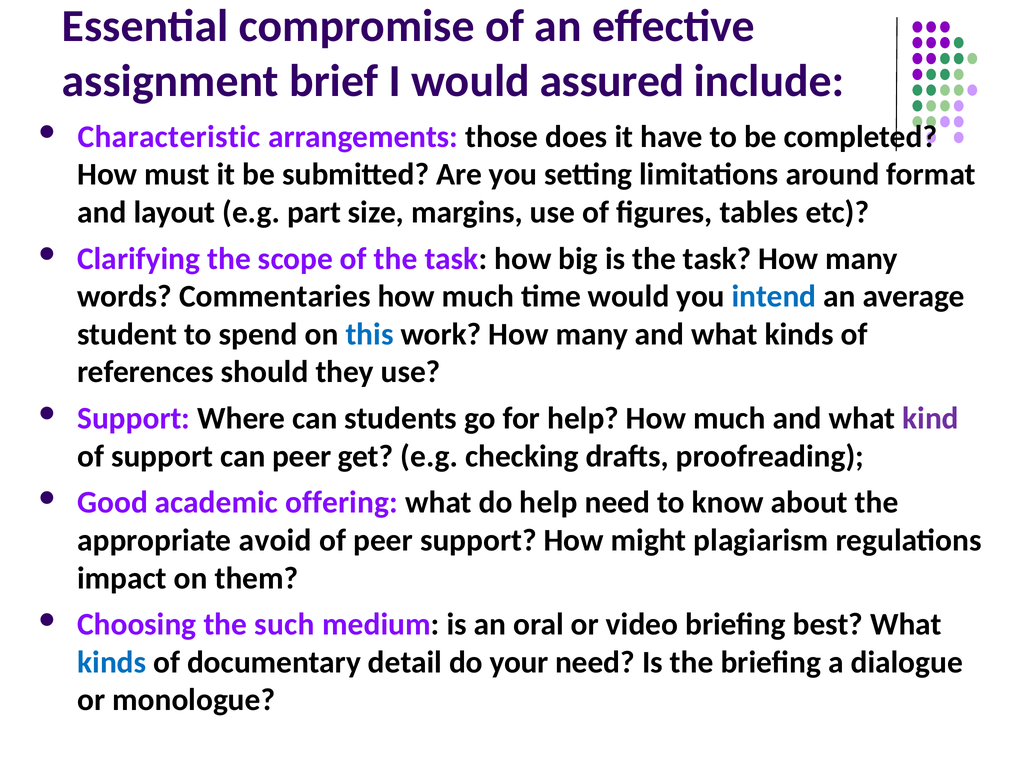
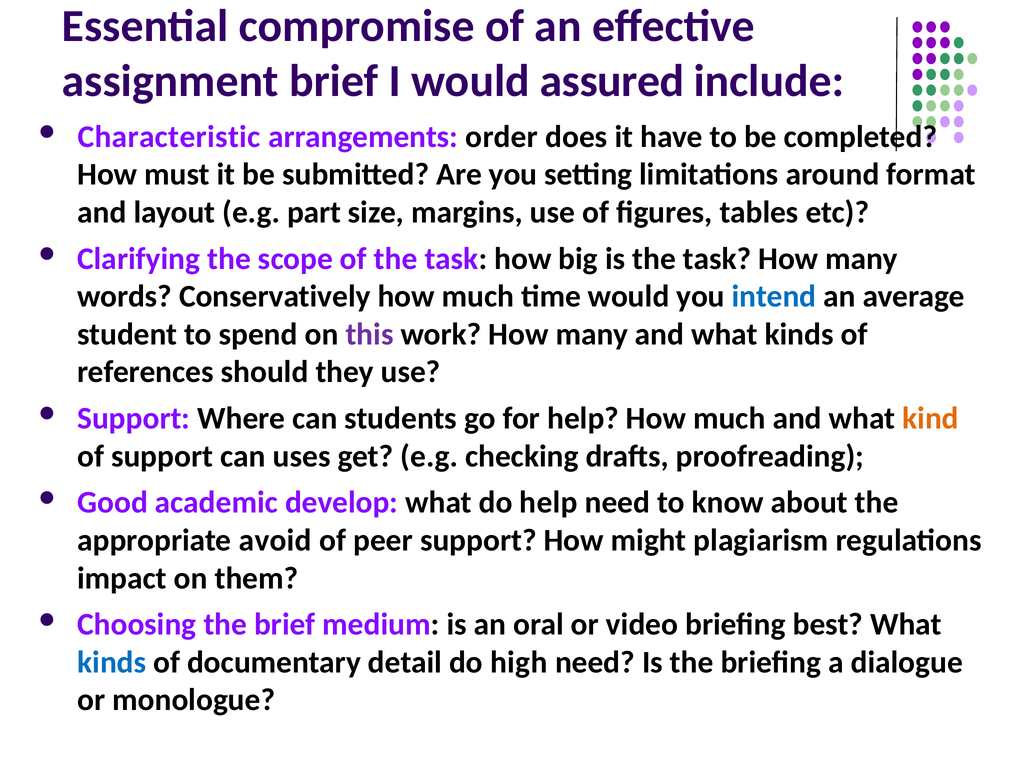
those: those -> order
Commentaries: Commentaries -> Conservatively
this colour: blue -> purple
kind colour: purple -> orange
can peer: peer -> uses
offering: offering -> develop
the such: such -> brief
your: your -> high
